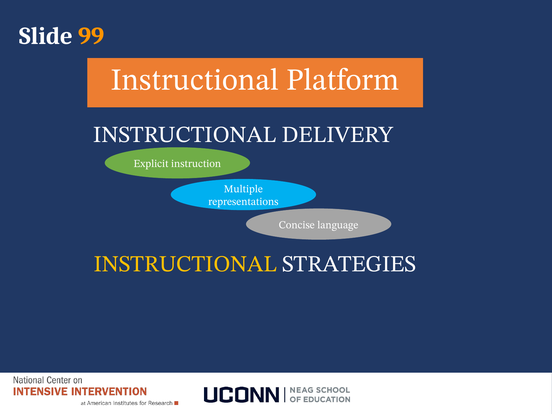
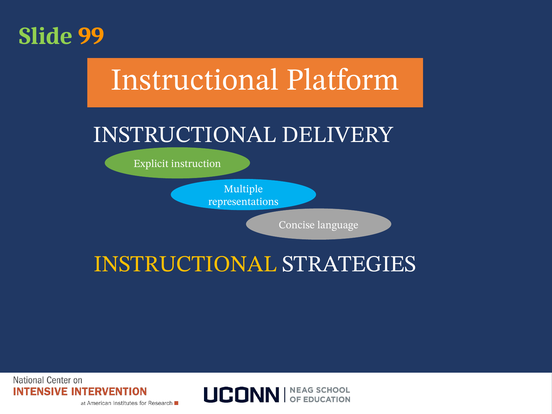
Slide colour: white -> light green
